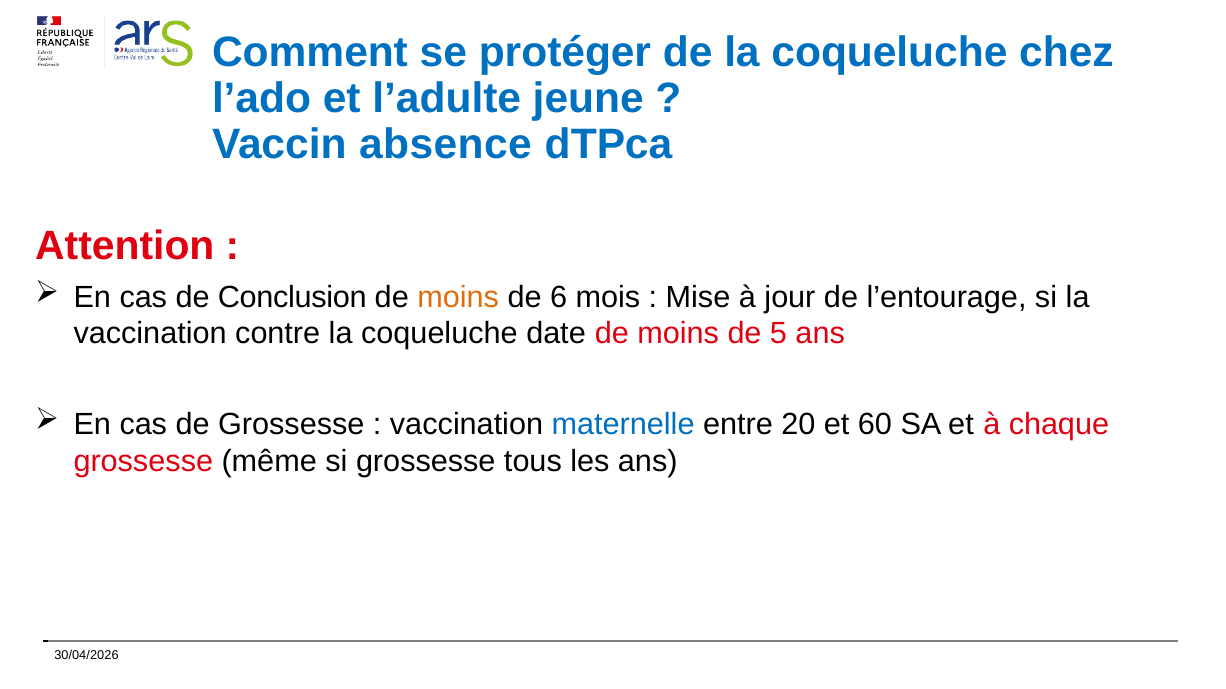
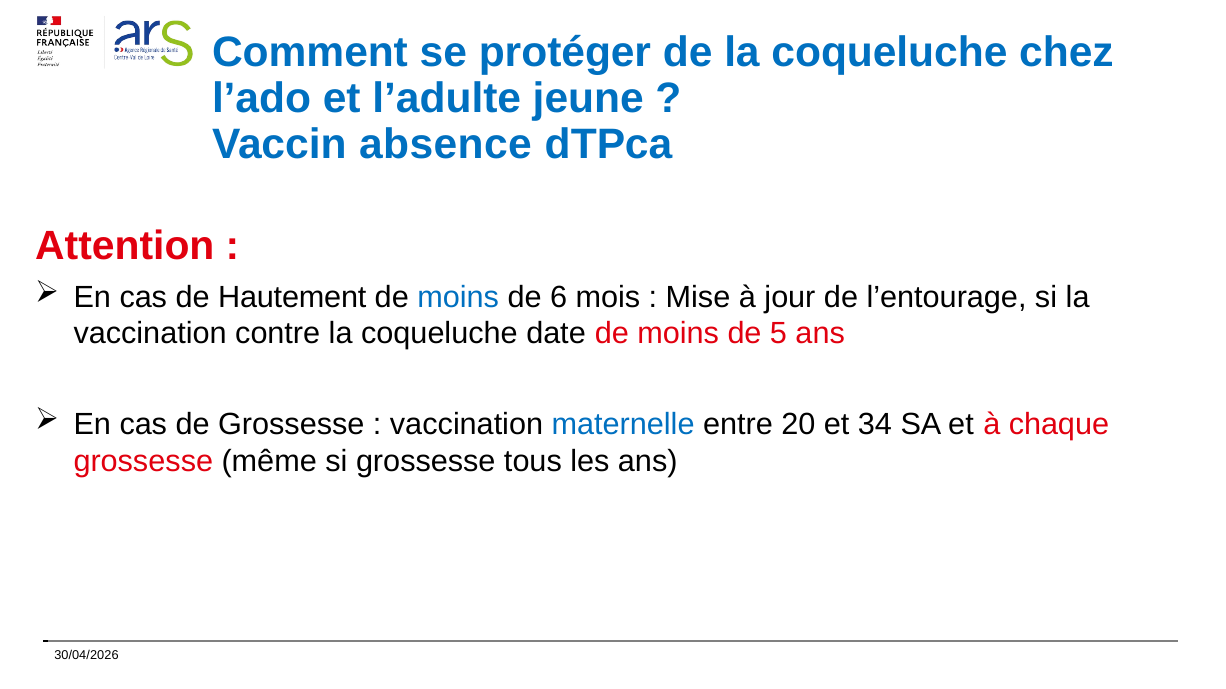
Conclusion: Conclusion -> Hautement
moins at (458, 297) colour: orange -> blue
60: 60 -> 34
